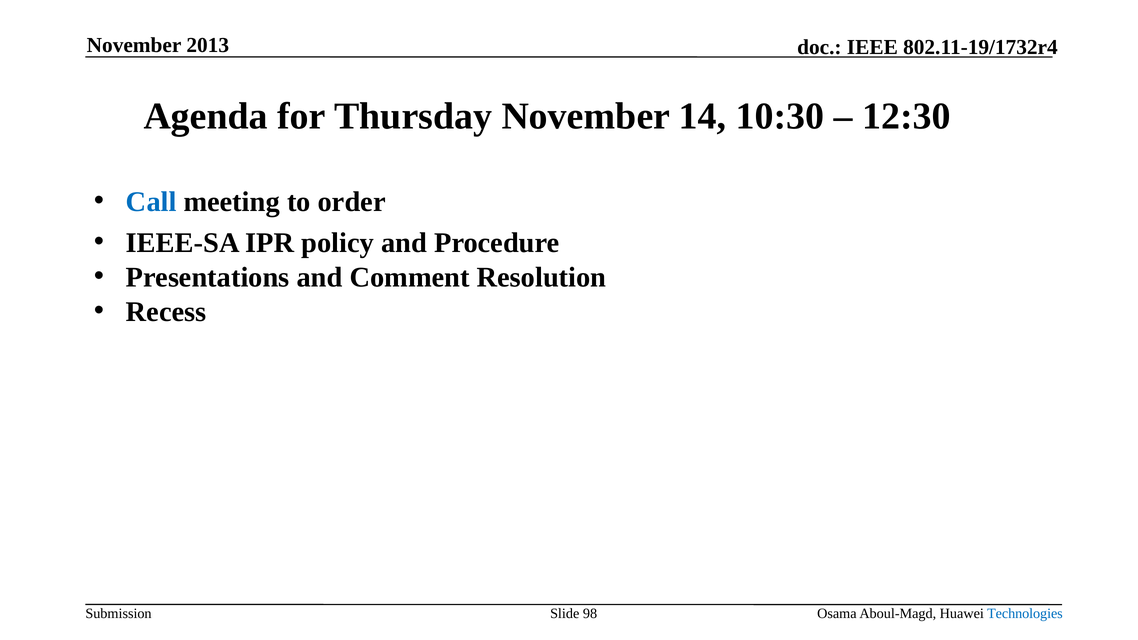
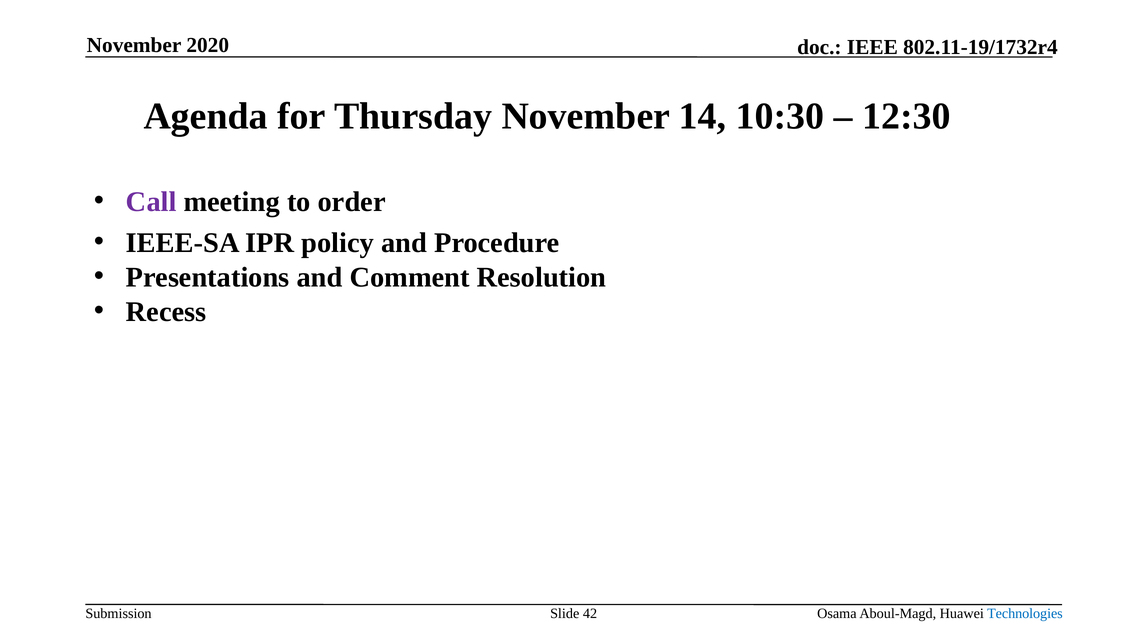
2013: 2013 -> 2020
Call colour: blue -> purple
98: 98 -> 42
